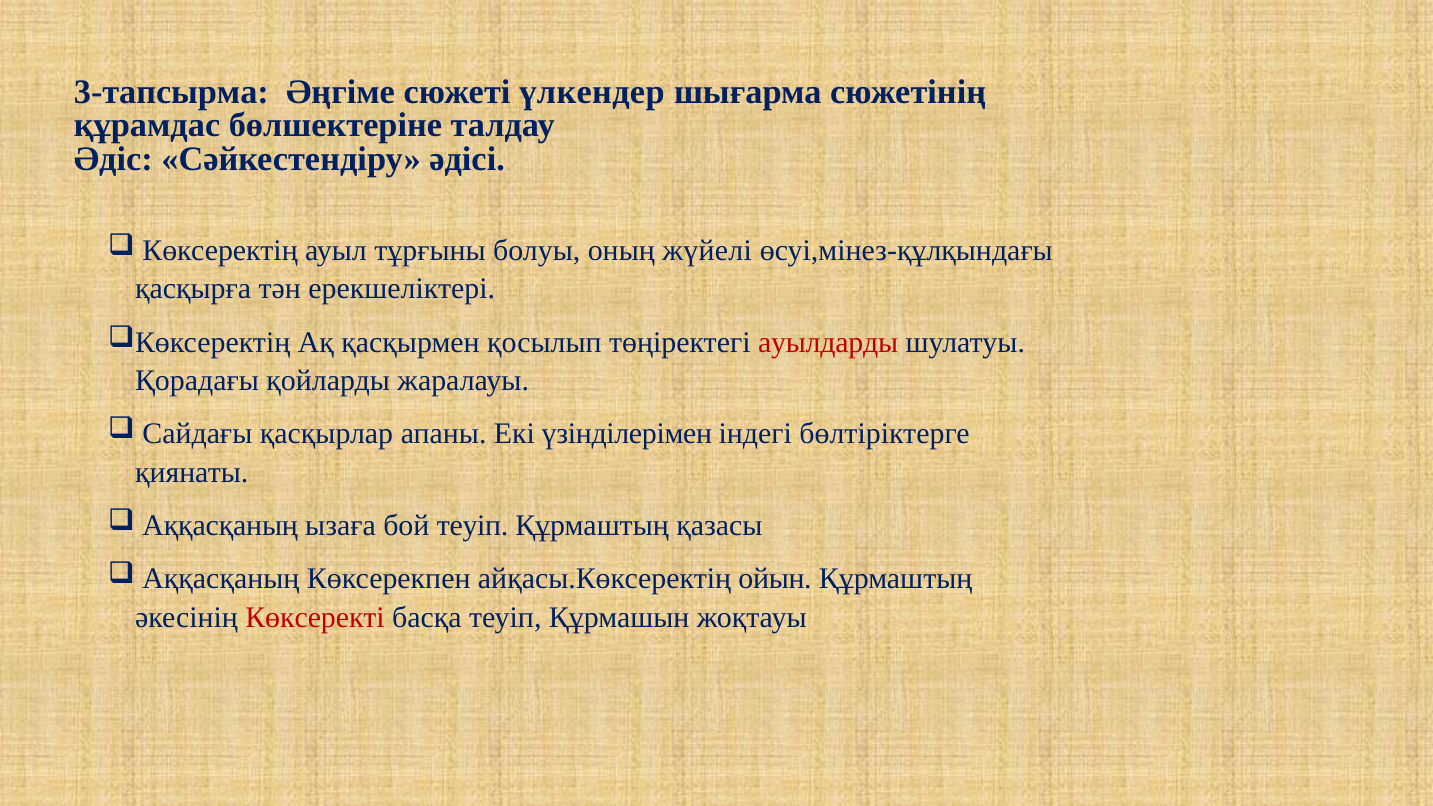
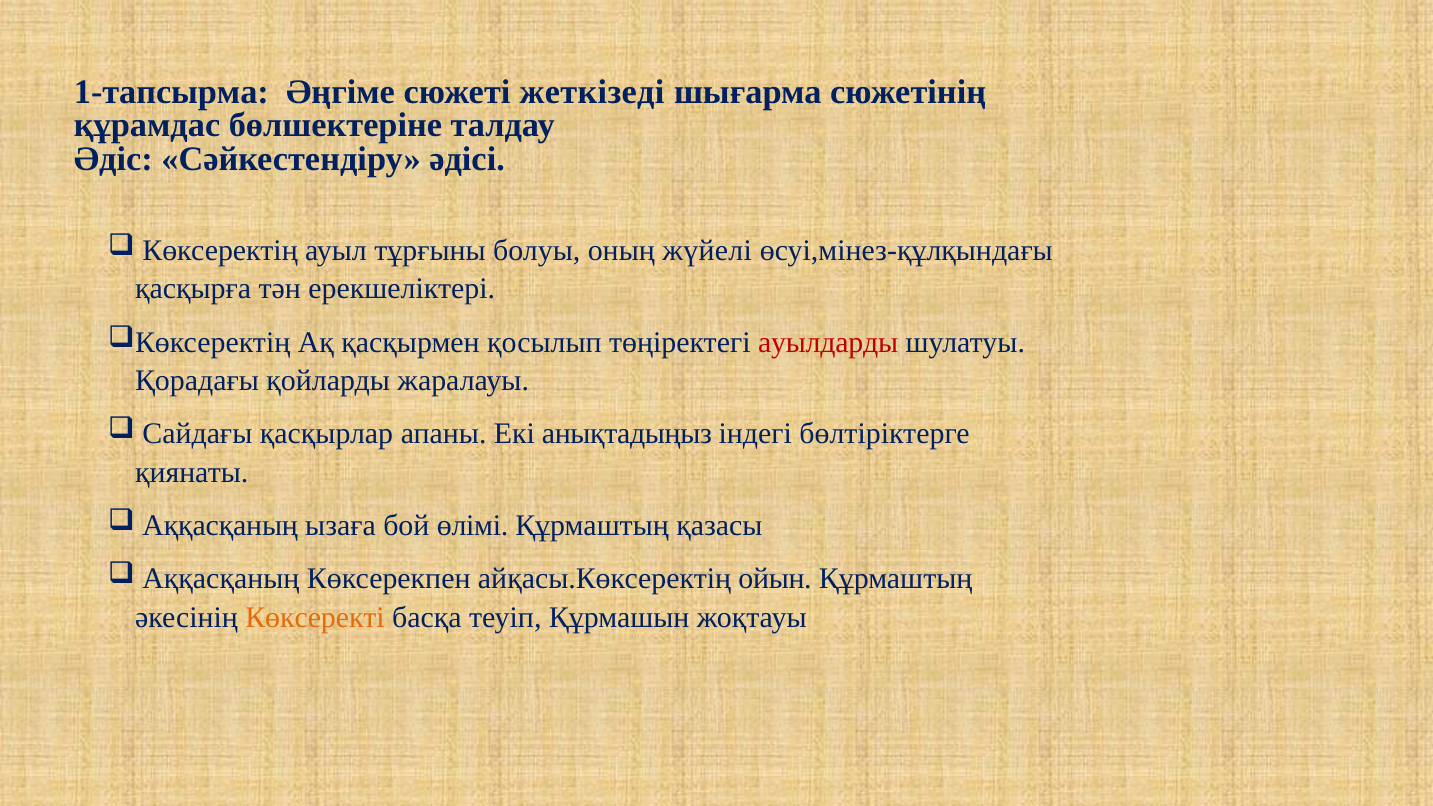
3-тапсырма: 3-тапсырма -> 1-тапсырма
үлкендер: үлкендер -> жеткізеді
үзінділерімен: үзінділерімен -> анықтадыңыз
бой теуіп: теуіп -> өлімі
Көксеректі colour: red -> orange
